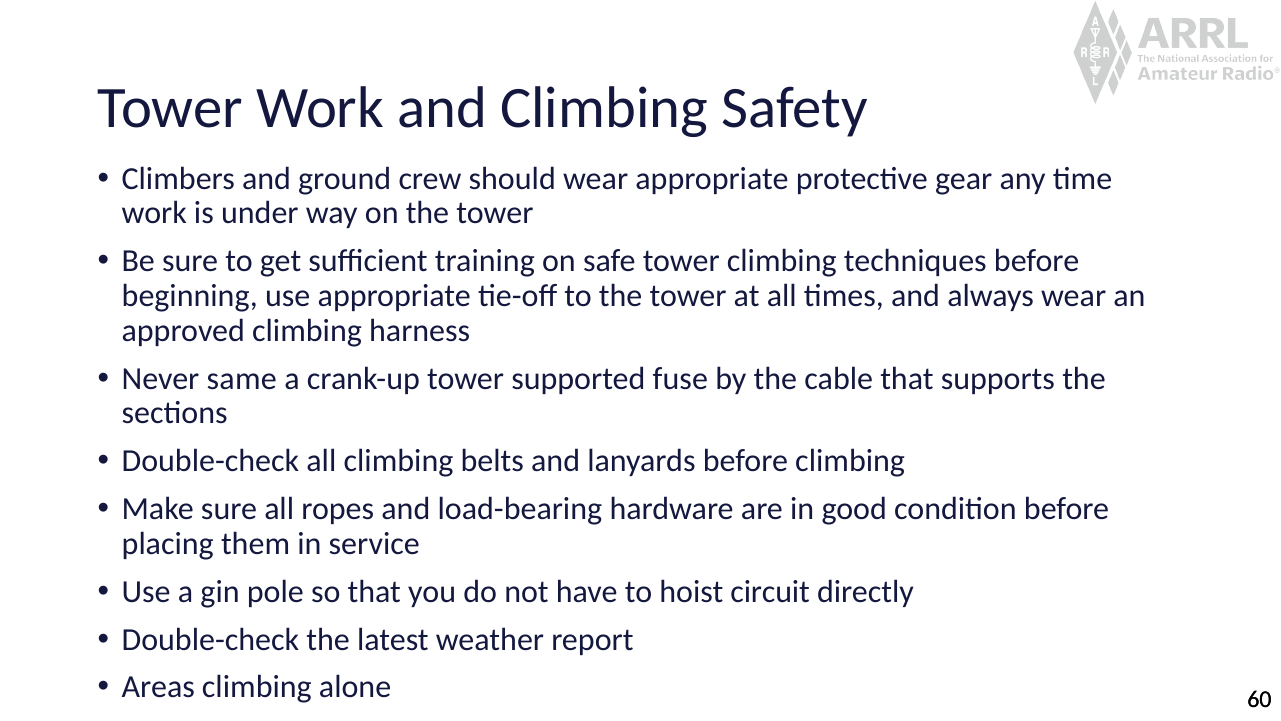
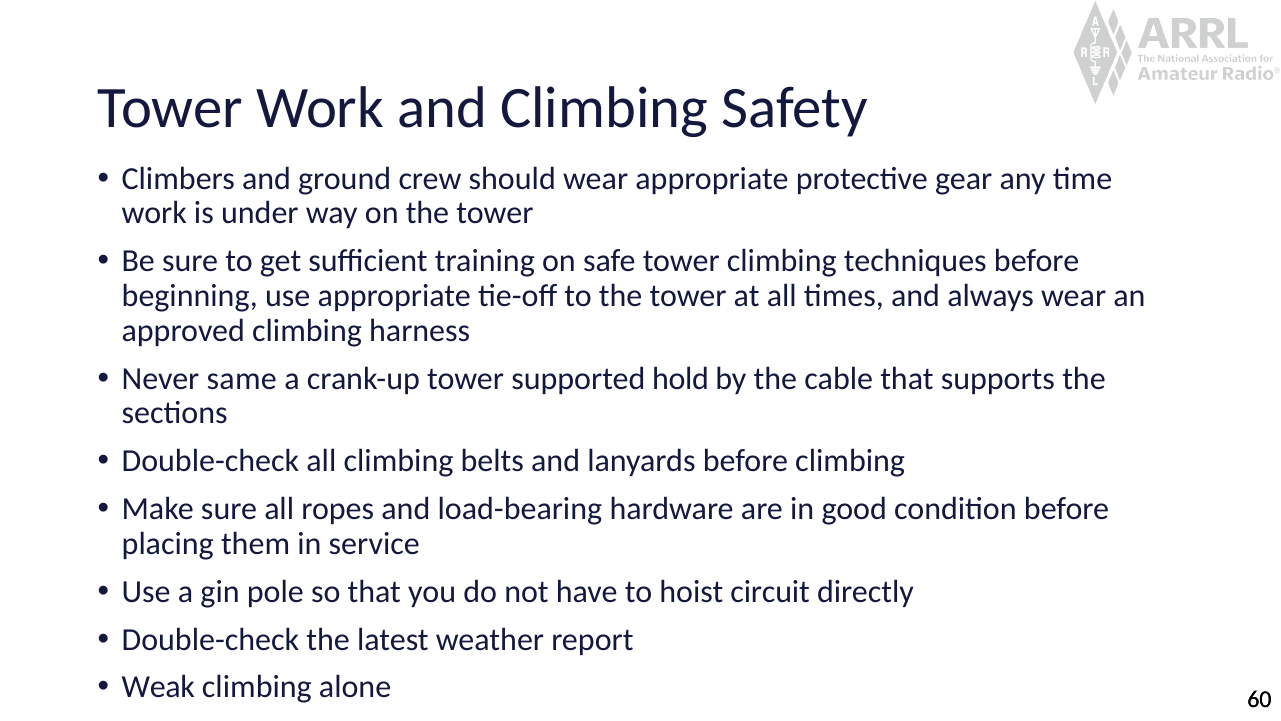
fuse: fuse -> hold
Areas: Areas -> Weak
